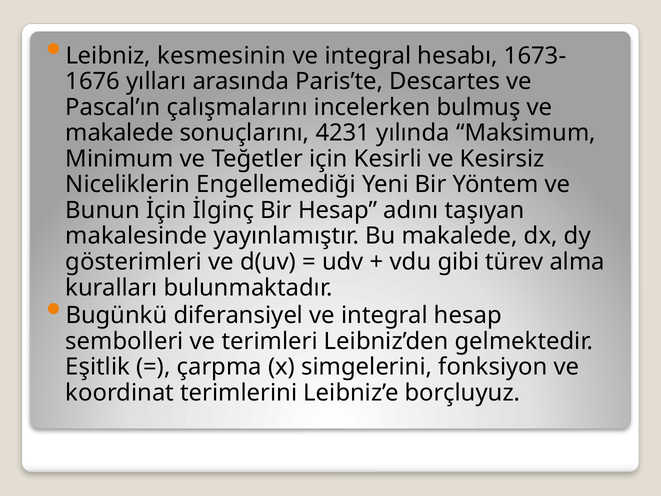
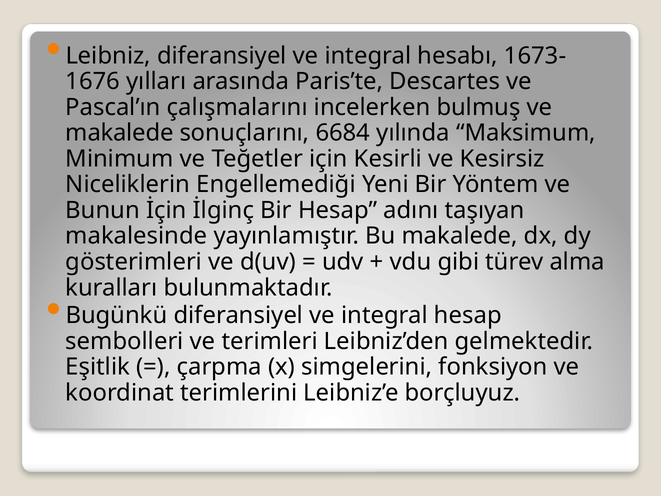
Leibniz kesmesinin: kesmesinin -> diferansiyel
4231: 4231 -> 6684
